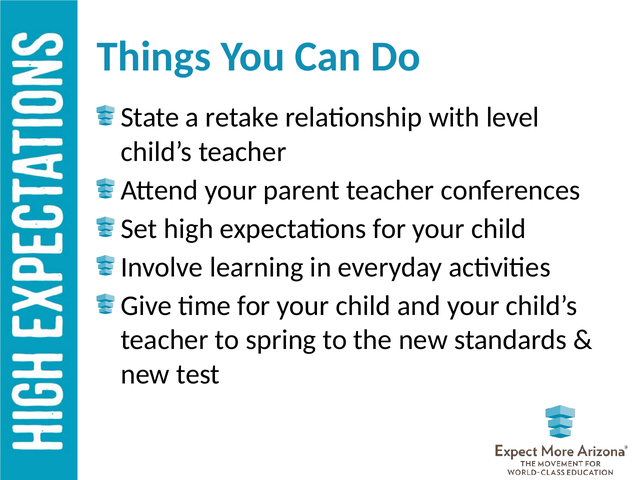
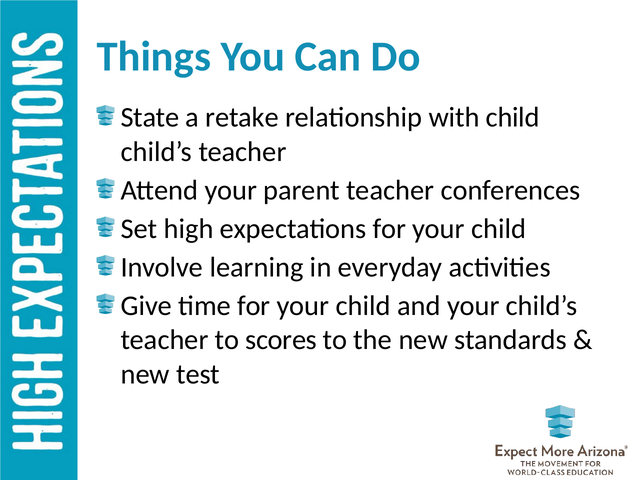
with level: level -> child
spring: spring -> scores
